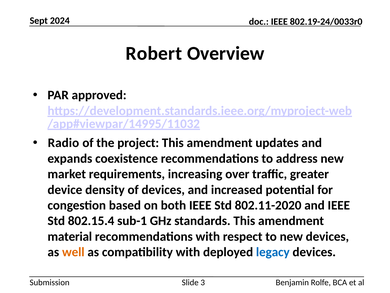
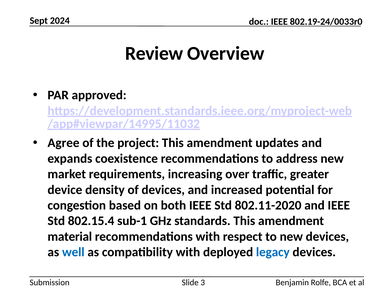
Robert: Robert -> Review
Radio: Radio -> Agree
well colour: orange -> blue
